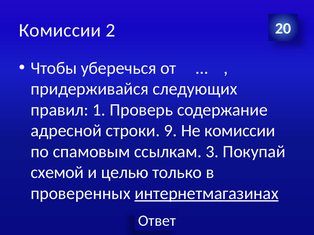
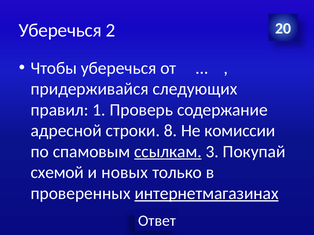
Комиссии at (60, 30): Комиссии -> Уберечься
9: 9 -> 8
ссылкам underline: none -> present
целью: целью -> новых
